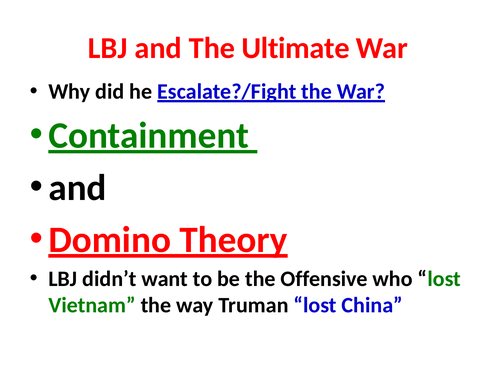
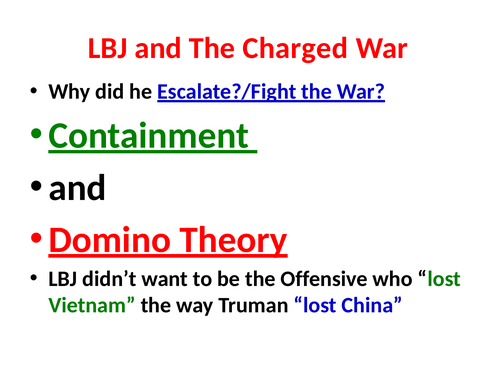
Ultimate: Ultimate -> Charged
